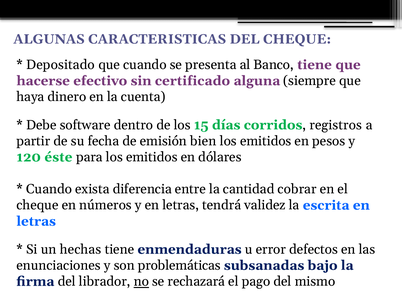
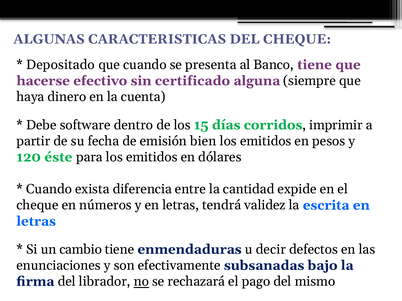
registros: registros -> imprimir
cobrar: cobrar -> expide
hechas: hechas -> cambio
error: error -> decir
problemáticas: problemáticas -> efectivamente
